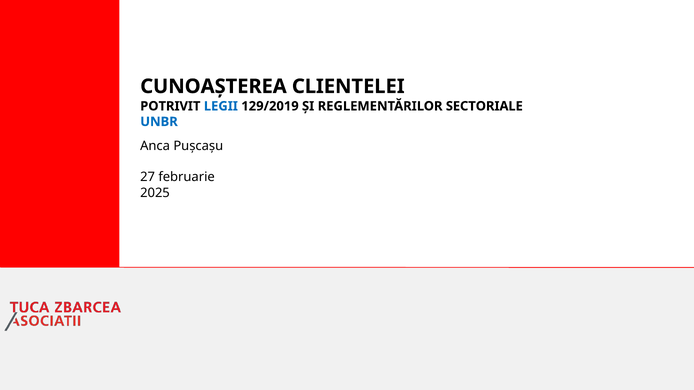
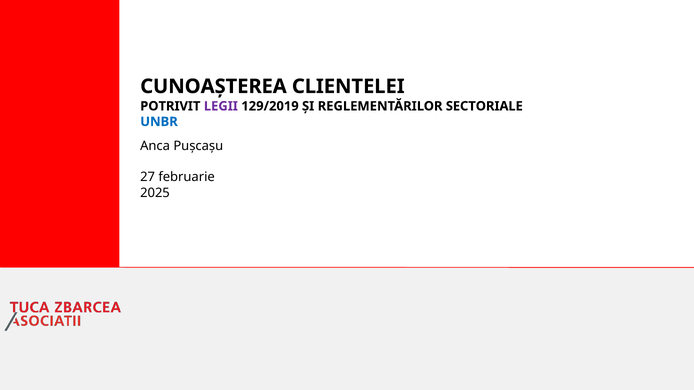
LEGII colour: blue -> purple
